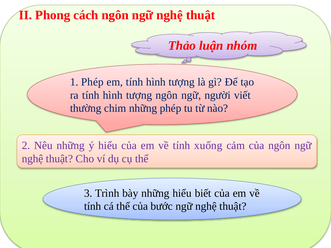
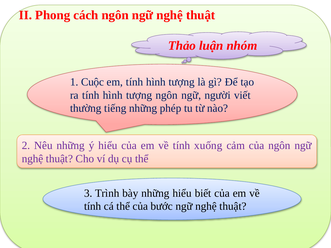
1 Phép: Phép -> Cuộc
chim: chim -> tiếng
